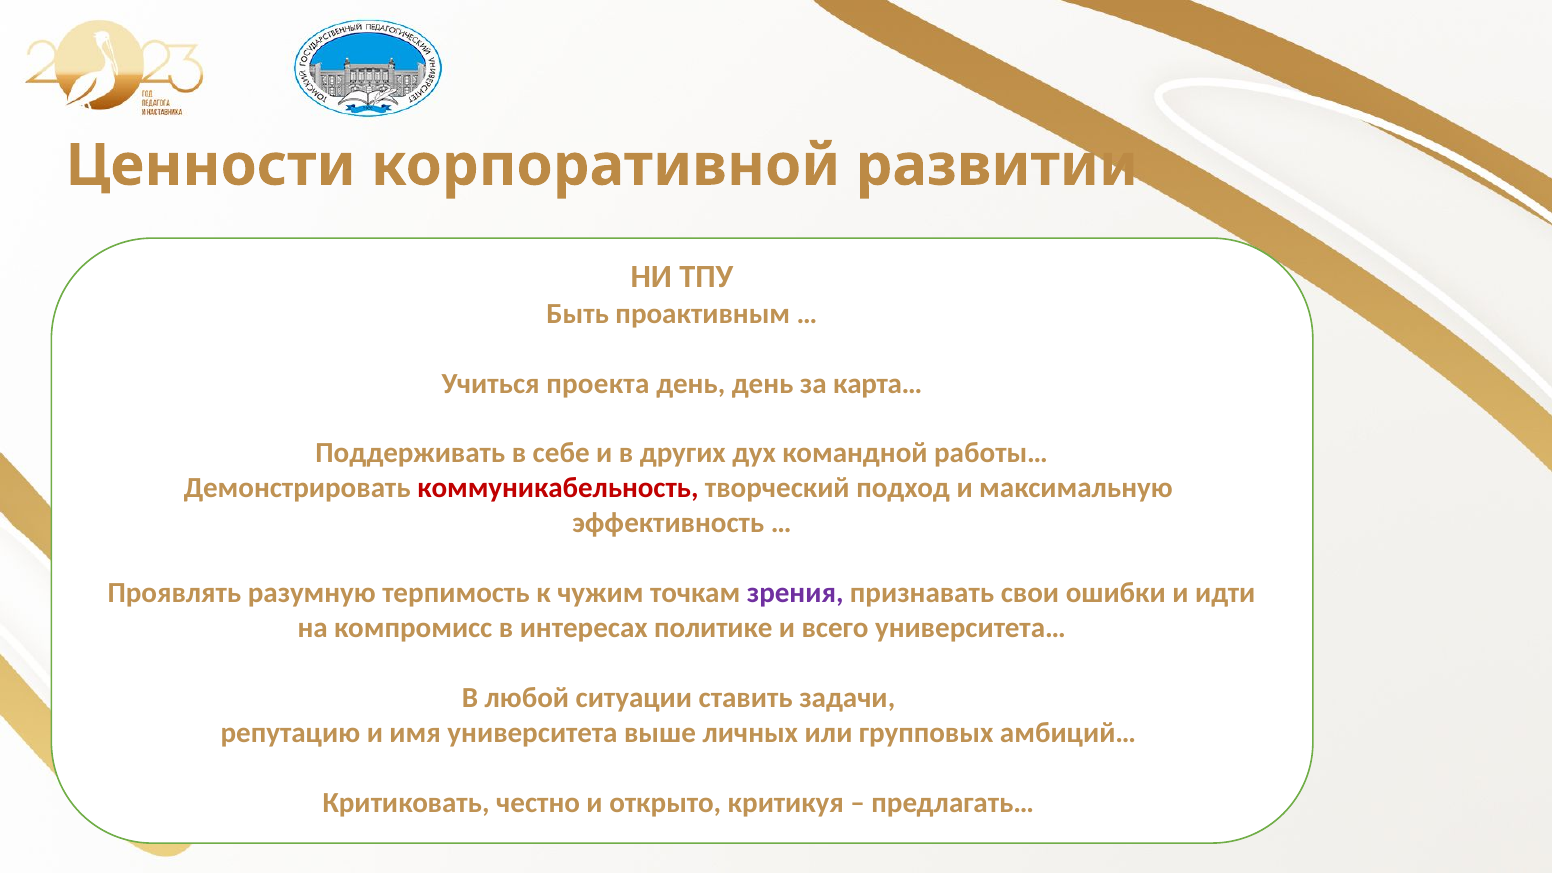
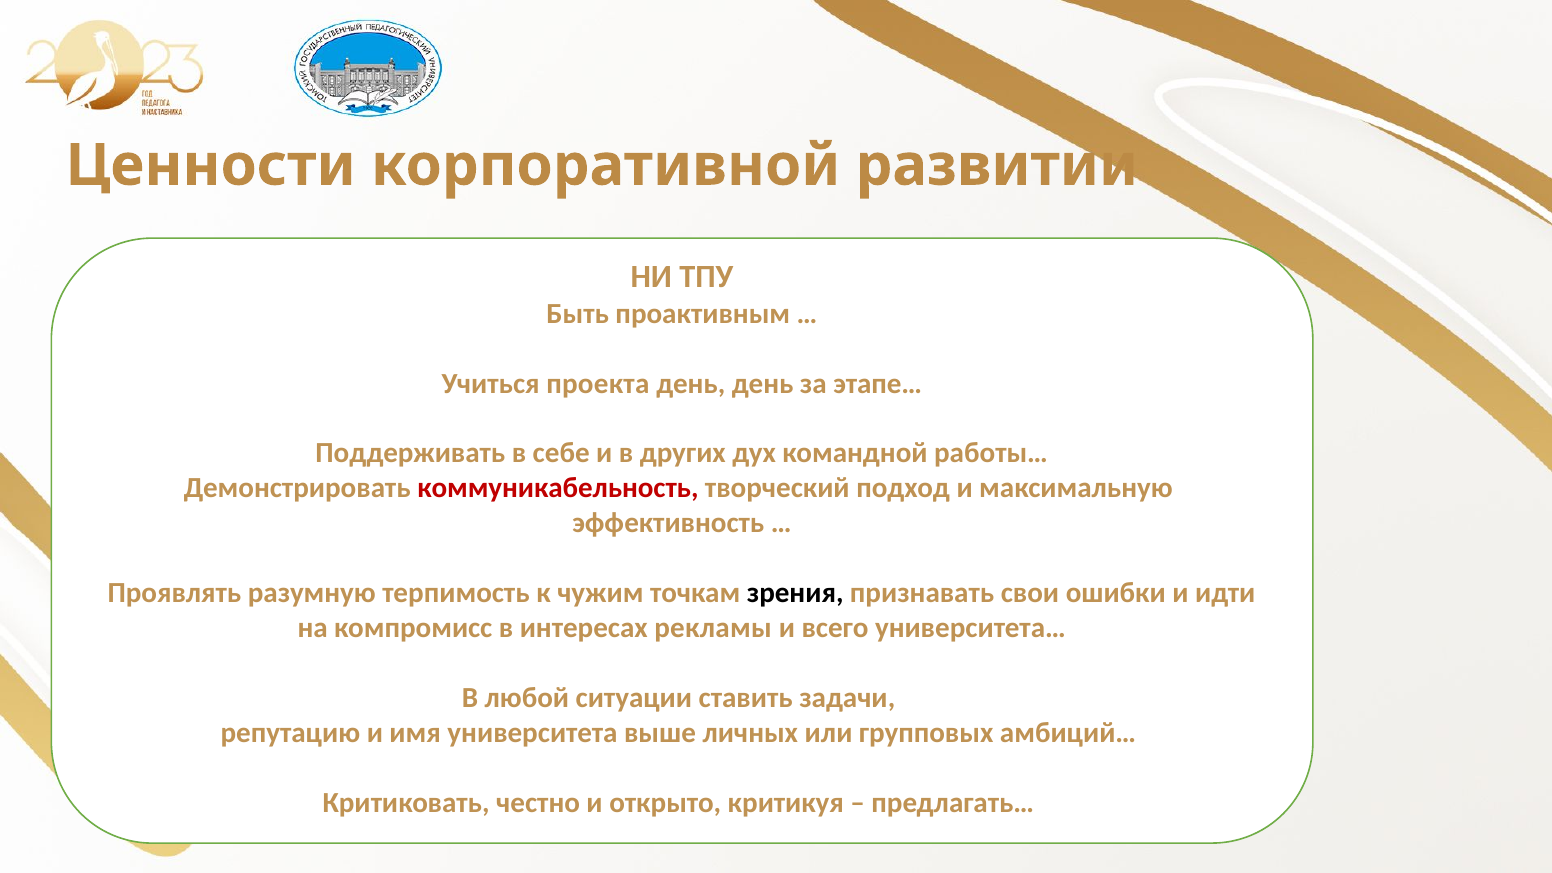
карта…: карта… -> этапе…
зрения colour: purple -> black
политике: политике -> рекламы
